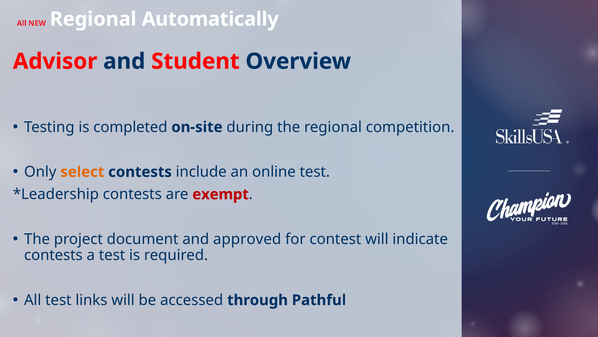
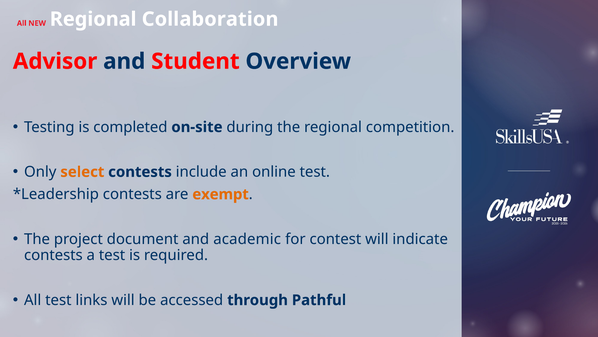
Automatically: Automatically -> Collaboration
exempt colour: red -> orange
approved: approved -> academic
